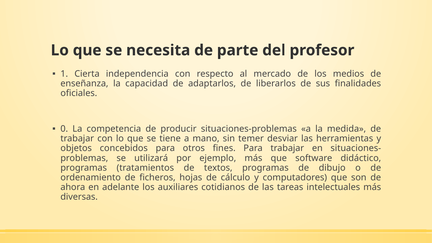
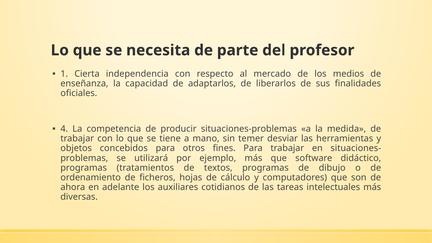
0: 0 -> 4
